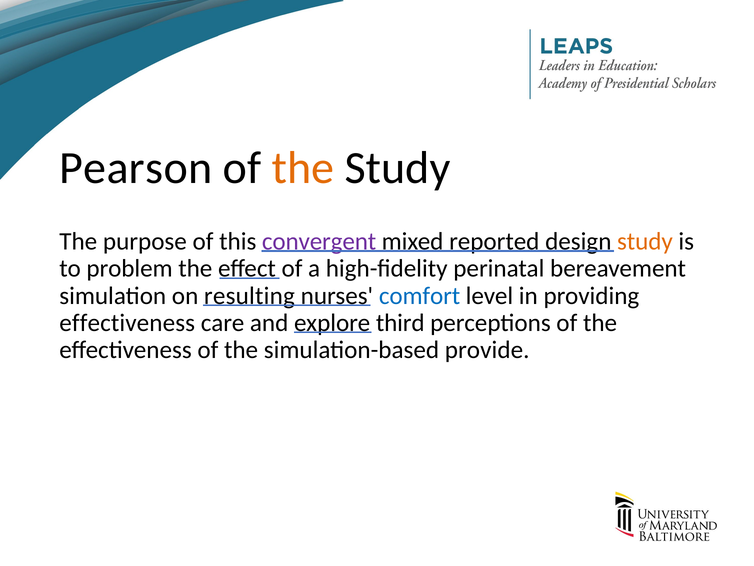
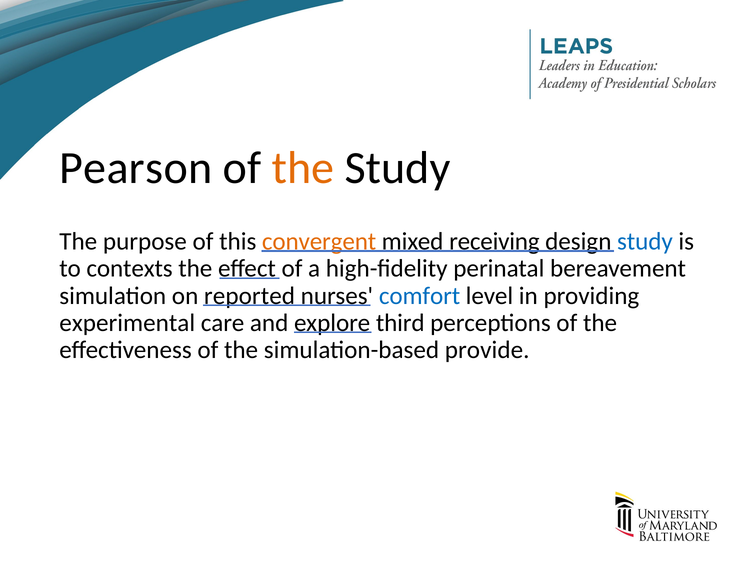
convergent colour: purple -> orange
reported: reported -> receiving
study at (645, 241) colour: orange -> blue
problem: problem -> contexts
resulting: resulting -> reported
effectiveness at (127, 323): effectiveness -> experimental
